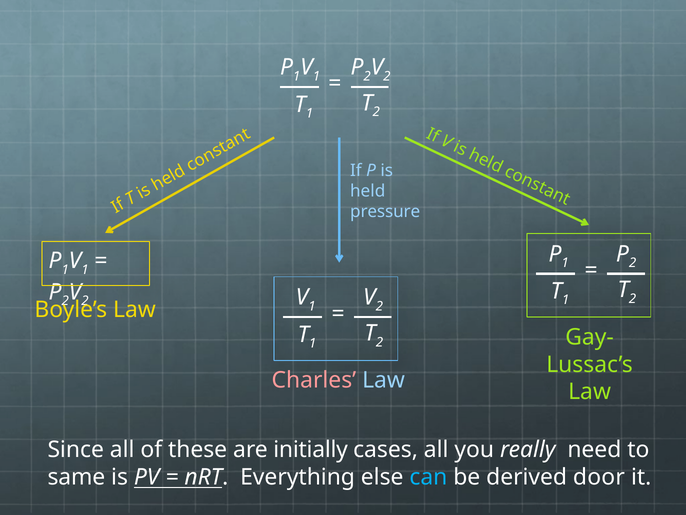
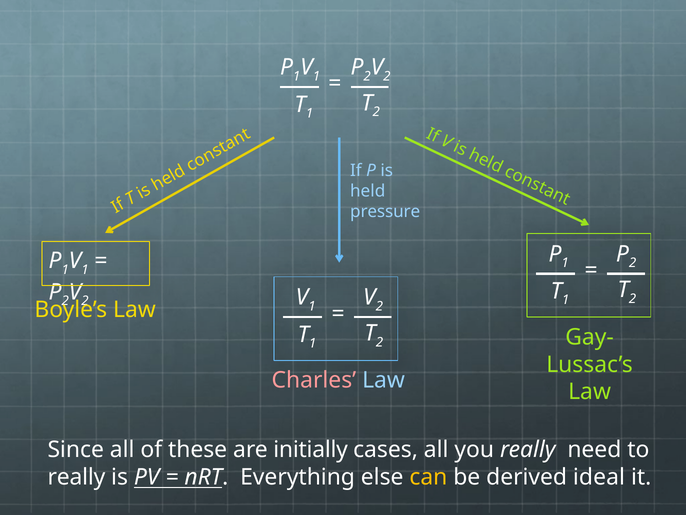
same at (76, 477): same -> really
can colour: light blue -> yellow
door: door -> ideal
